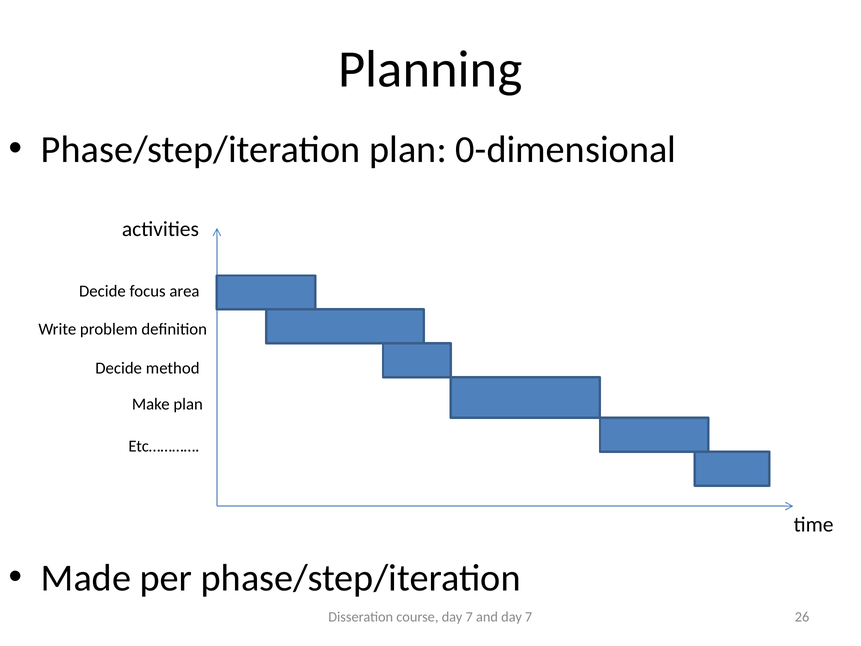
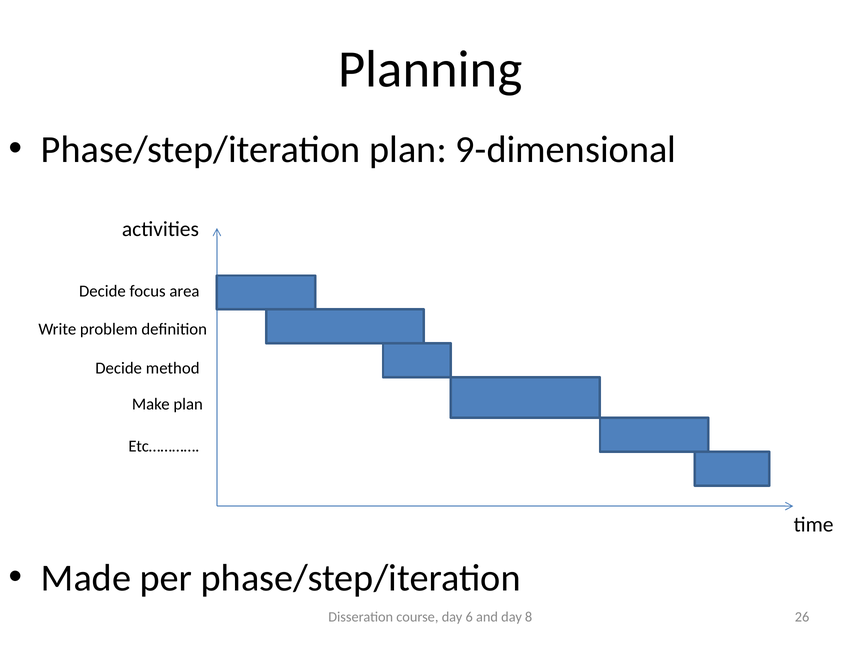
0-dimensional: 0-dimensional -> 9-dimensional
course day 7: 7 -> 6
and day 7: 7 -> 8
